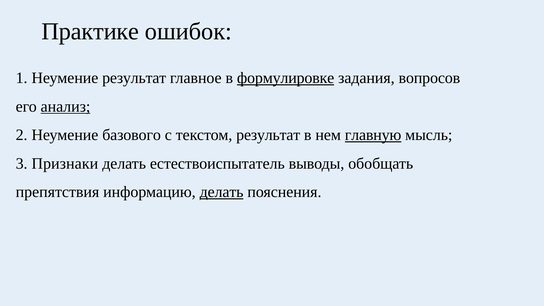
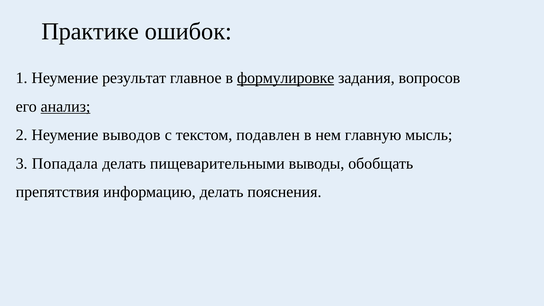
базового: базового -> выводов
текстом результат: результат -> подавлен
главную underline: present -> none
Признаки: Признаки -> Попадала
естествоиспытатель: естествоиспытатель -> пищеварительными
делать at (222, 192) underline: present -> none
